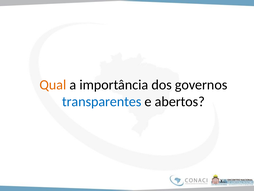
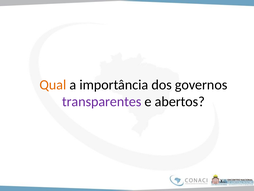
transparentes colour: blue -> purple
